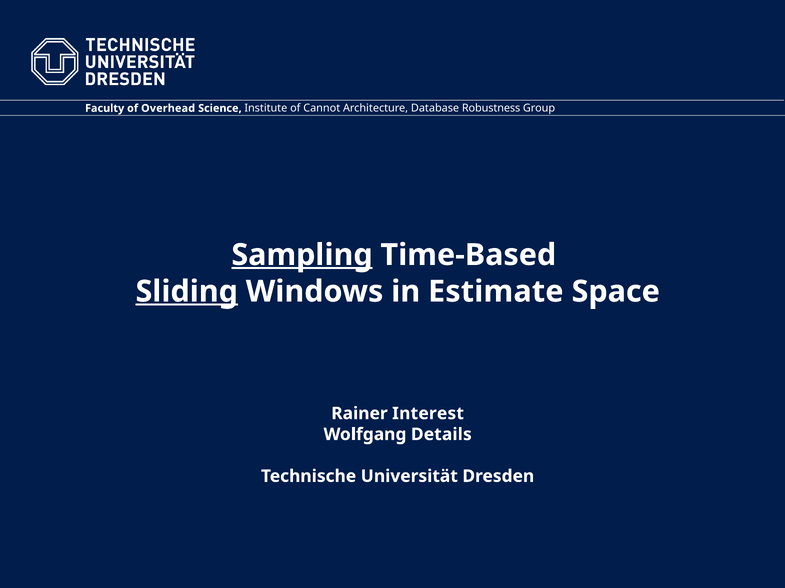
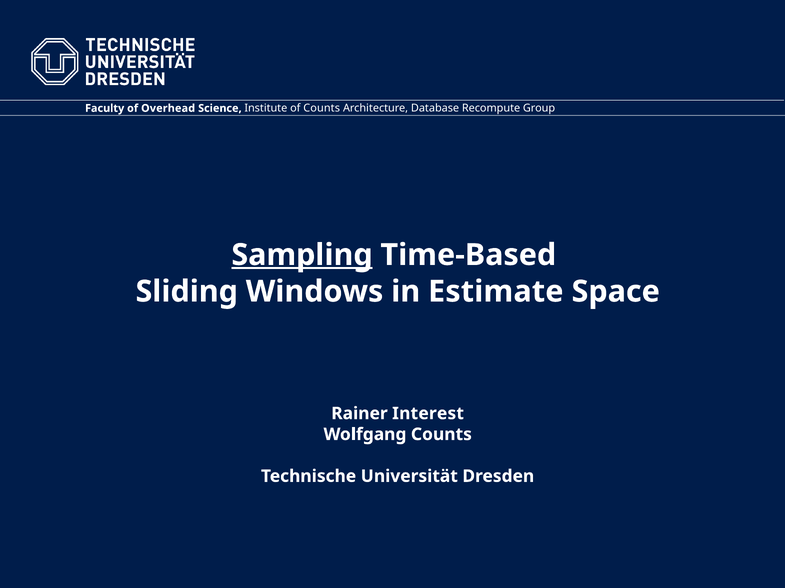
of Cannot: Cannot -> Counts
Robustness: Robustness -> Recompute
Sliding underline: present -> none
Wolfgang Details: Details -> Counts
